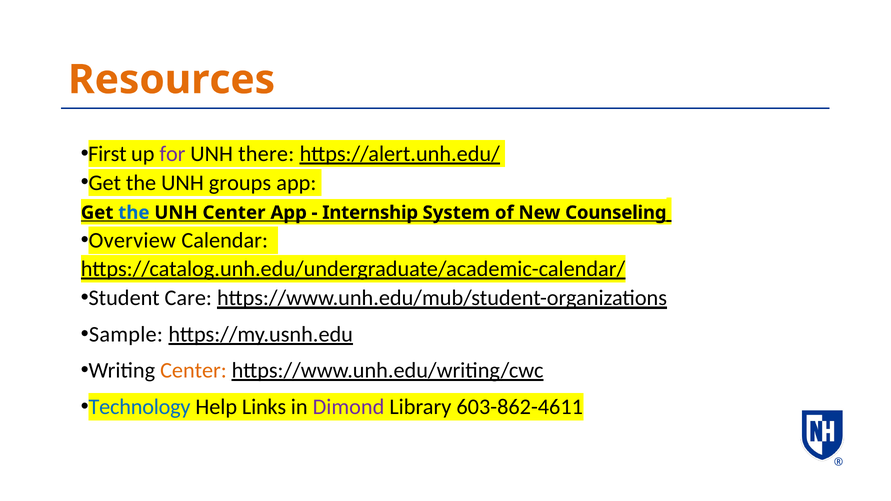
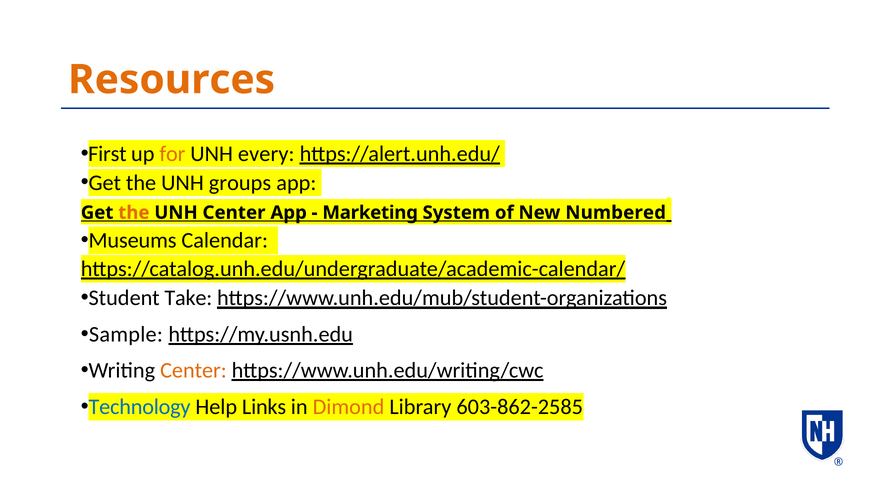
for colour: purple -> orange
there: there -> every
the at (134, 213) colour: blue -> orange
Internship: Internship -> Marketing
Counseling: Counseling -> Numbered
Overview: Overview -> Museums
Care: Care -> Take
Dimond colour: purple -> orange
603-862-4611: 603-862-4611 -> 603-862-2585
